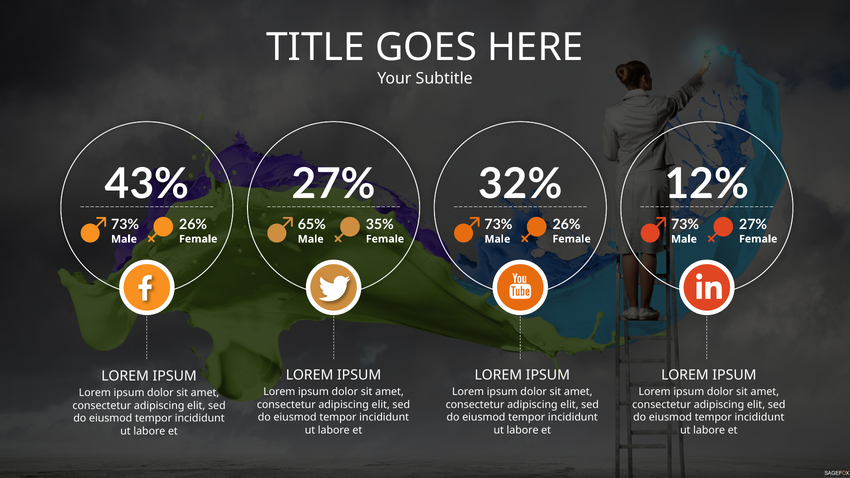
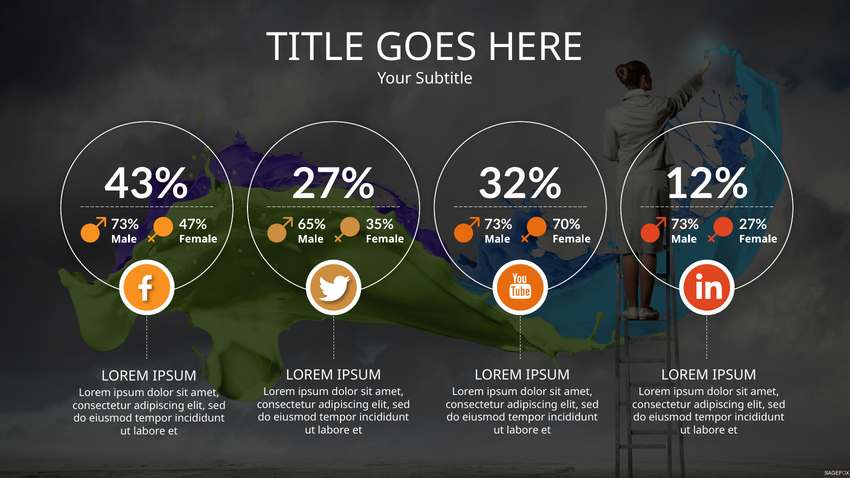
26% at (193, 224): 26% -> 47%
26% at (566, 224): 26% -> 70%
